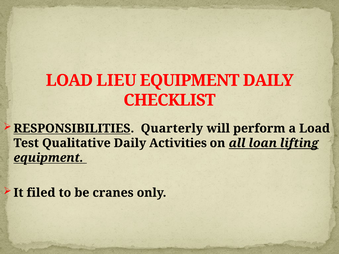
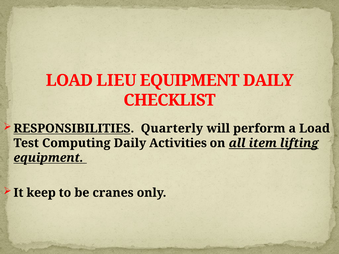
Qualitative: Qualitative -> Computing
loan: loan -> item
filed: filed -> keep
